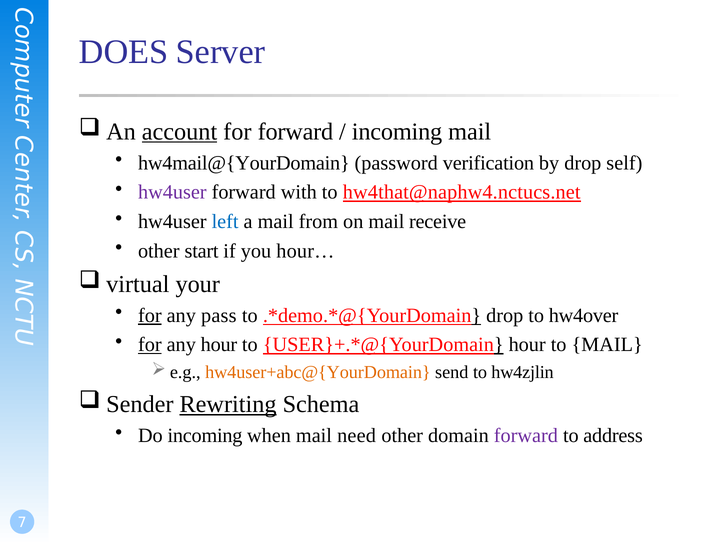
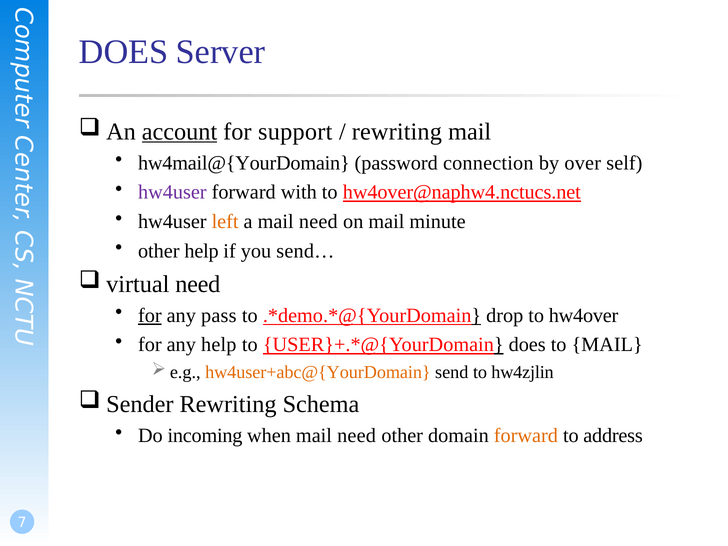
for forward: forward -> support
incoming at (397, 132): incoming -> rewriting
verification: verification -> connection
by drop: drop -> over
hw4that@naphw4.nctucs.net: hw4that@naphw4.nctucs.net -> hw4over@naphw4.nctucs.net
left colour: blue -> orange
a mail from: from -> need
receive: receive -> minute
other start: start -> help
hour…: hour… -> send…
your at (198, 284): your -> need
for at (150, 345) underline: present -> none
any hour: hour -> help
hour at (527, 345): hour -> does
Rewriting at (228, 404) underline: present -> none
forward at (526, 436) colour: purple -> orange
